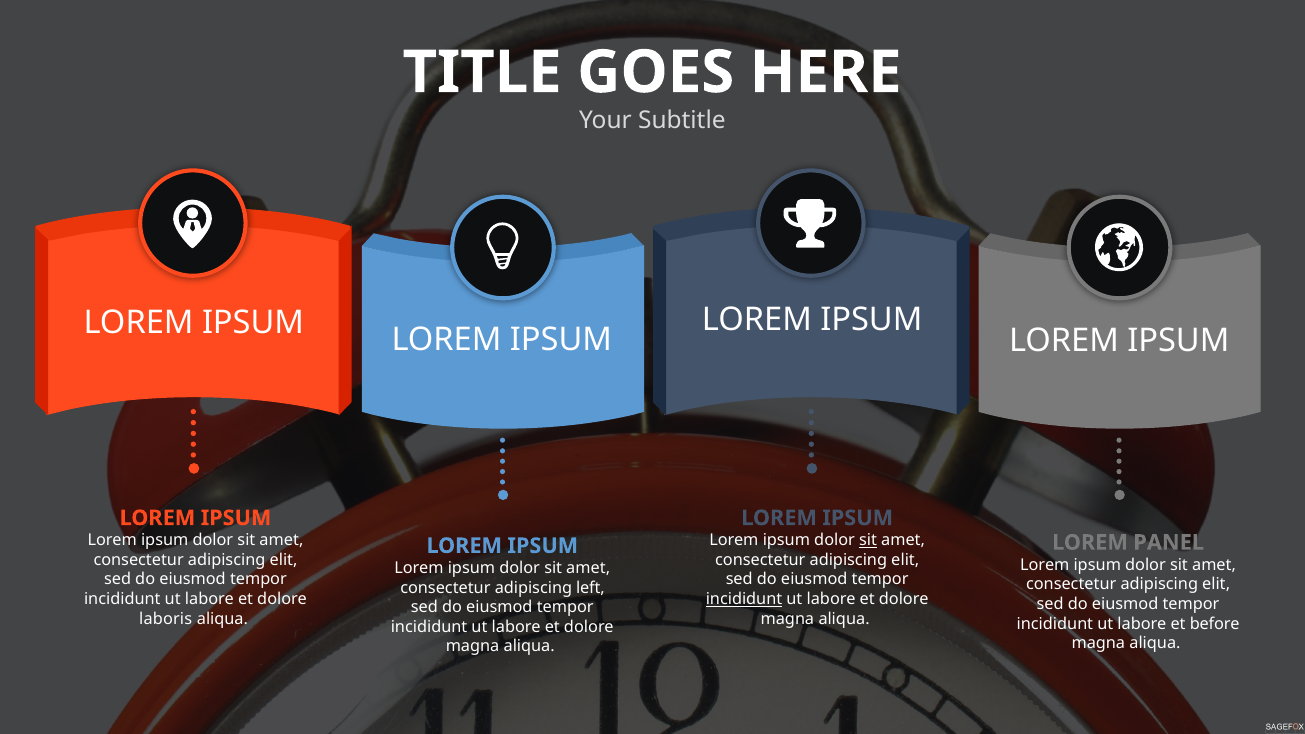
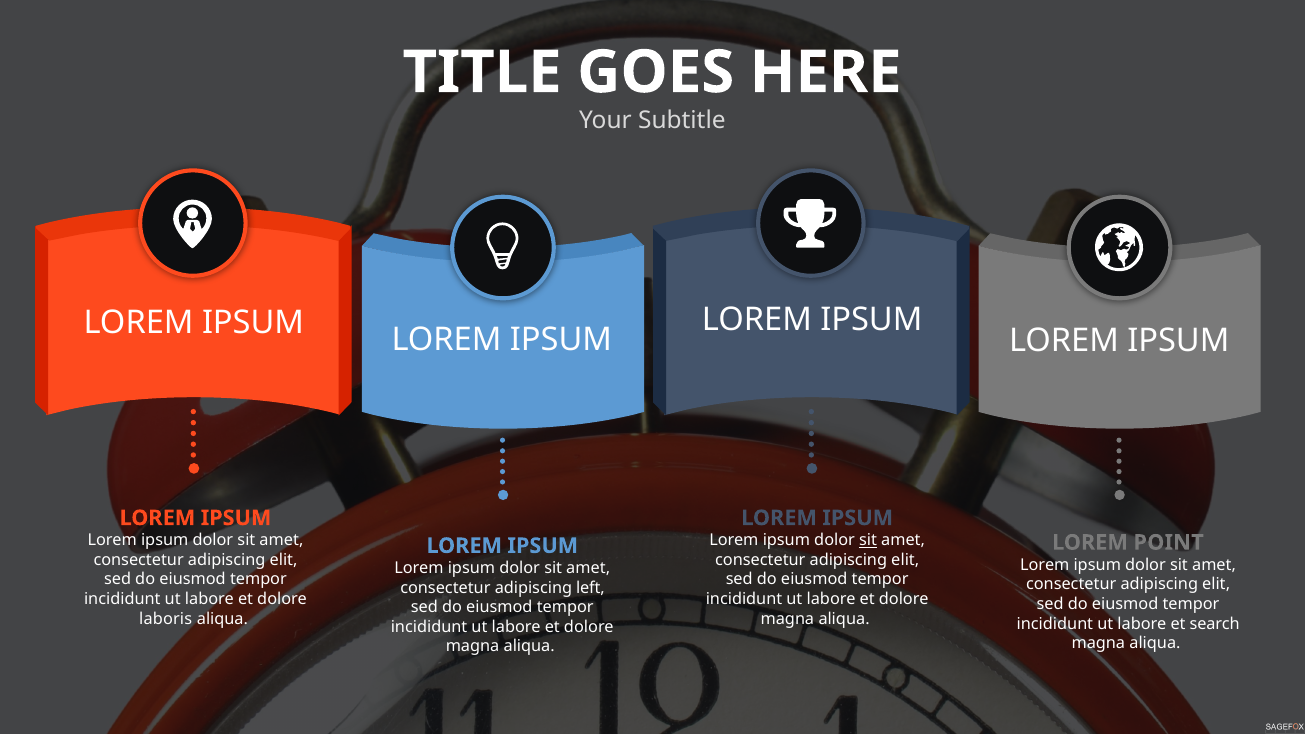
PANEL: PANEL -> POINT
incididunt at (744, 599) underline: present -> none
before: before -> search
